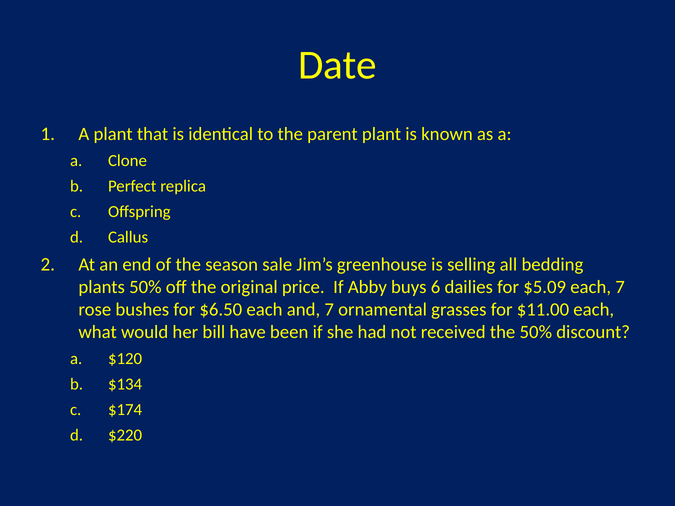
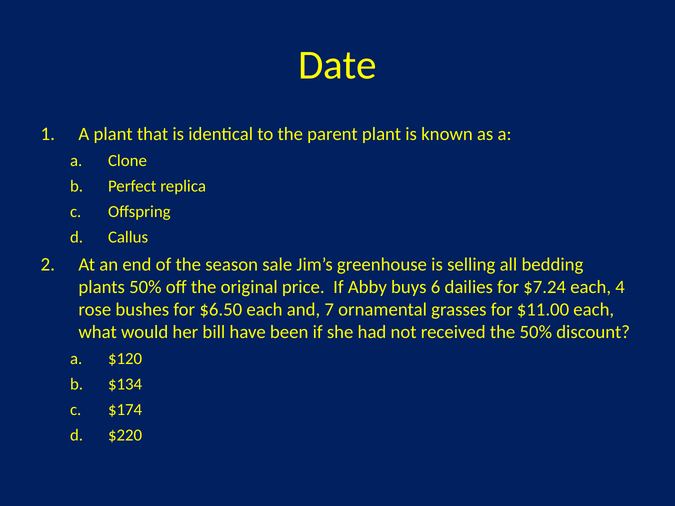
$5.09: $5.09 -> $7.24
each 7: 7 -> 4
